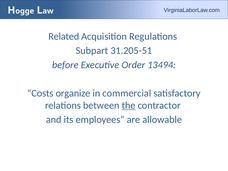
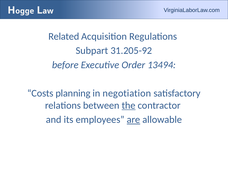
31.205-51: 31.205-51 -> 31.205-92
organize: organize -> planning
commercial: commercial -> negotiation
are underline: none -> present
